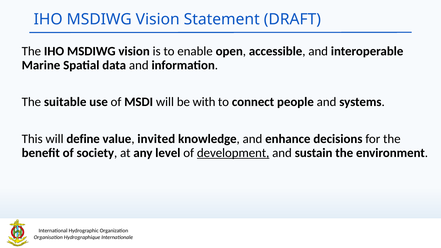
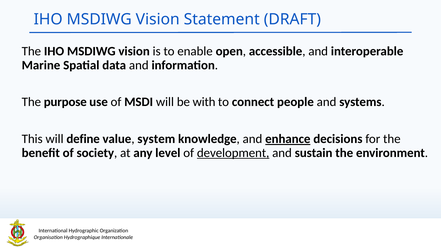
suitable: suitable -> purpose
invited: invited -> system
enhance underline: none -> present
